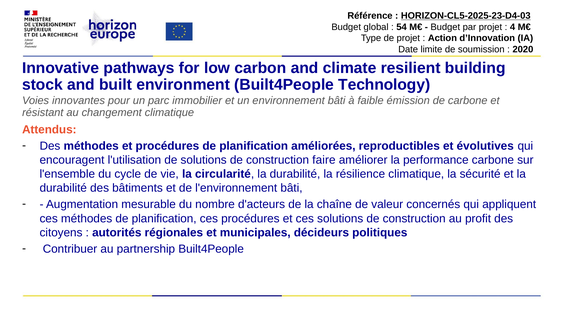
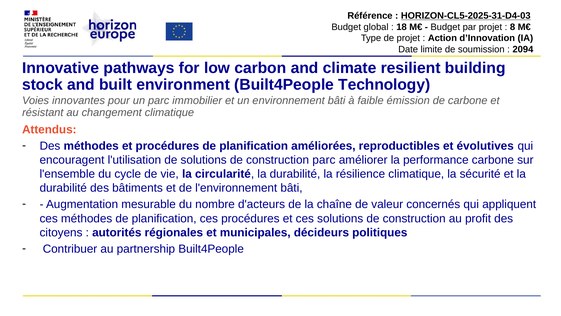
HORIZON-CL5-2025-23-D4-03: HORIZON-CL5-2025-23-D4-03 -> HORIZON-CL5-2025-31-D4-03
54: 54 -> 18
4: 4 -> 8
2020: 2020 -> 2094
construction faire: faire -> parc
